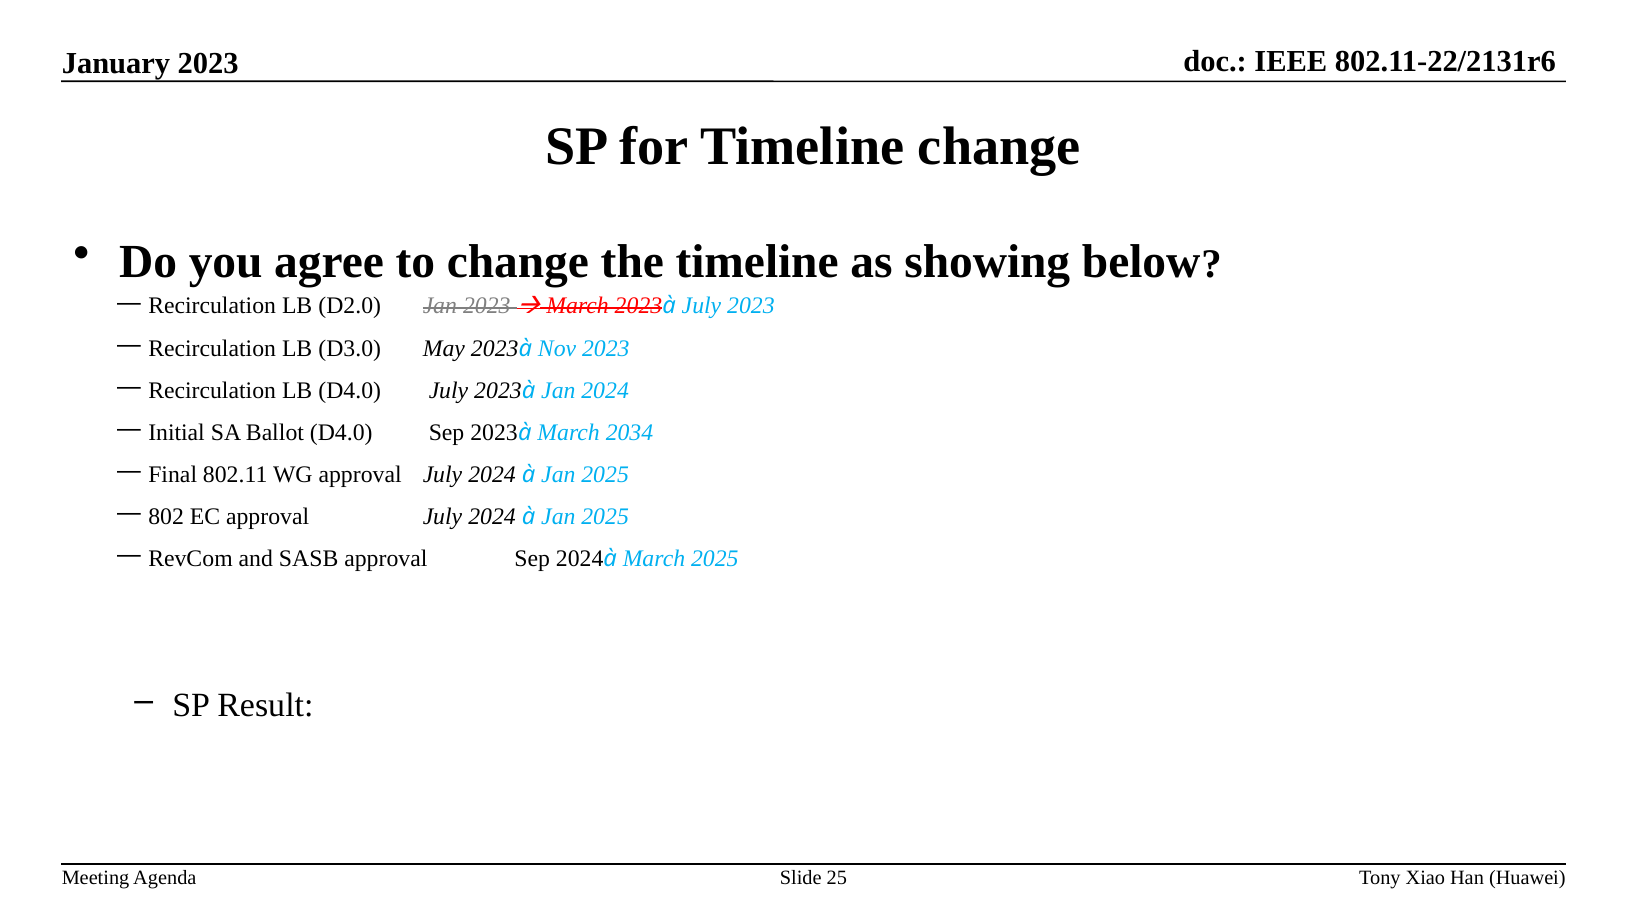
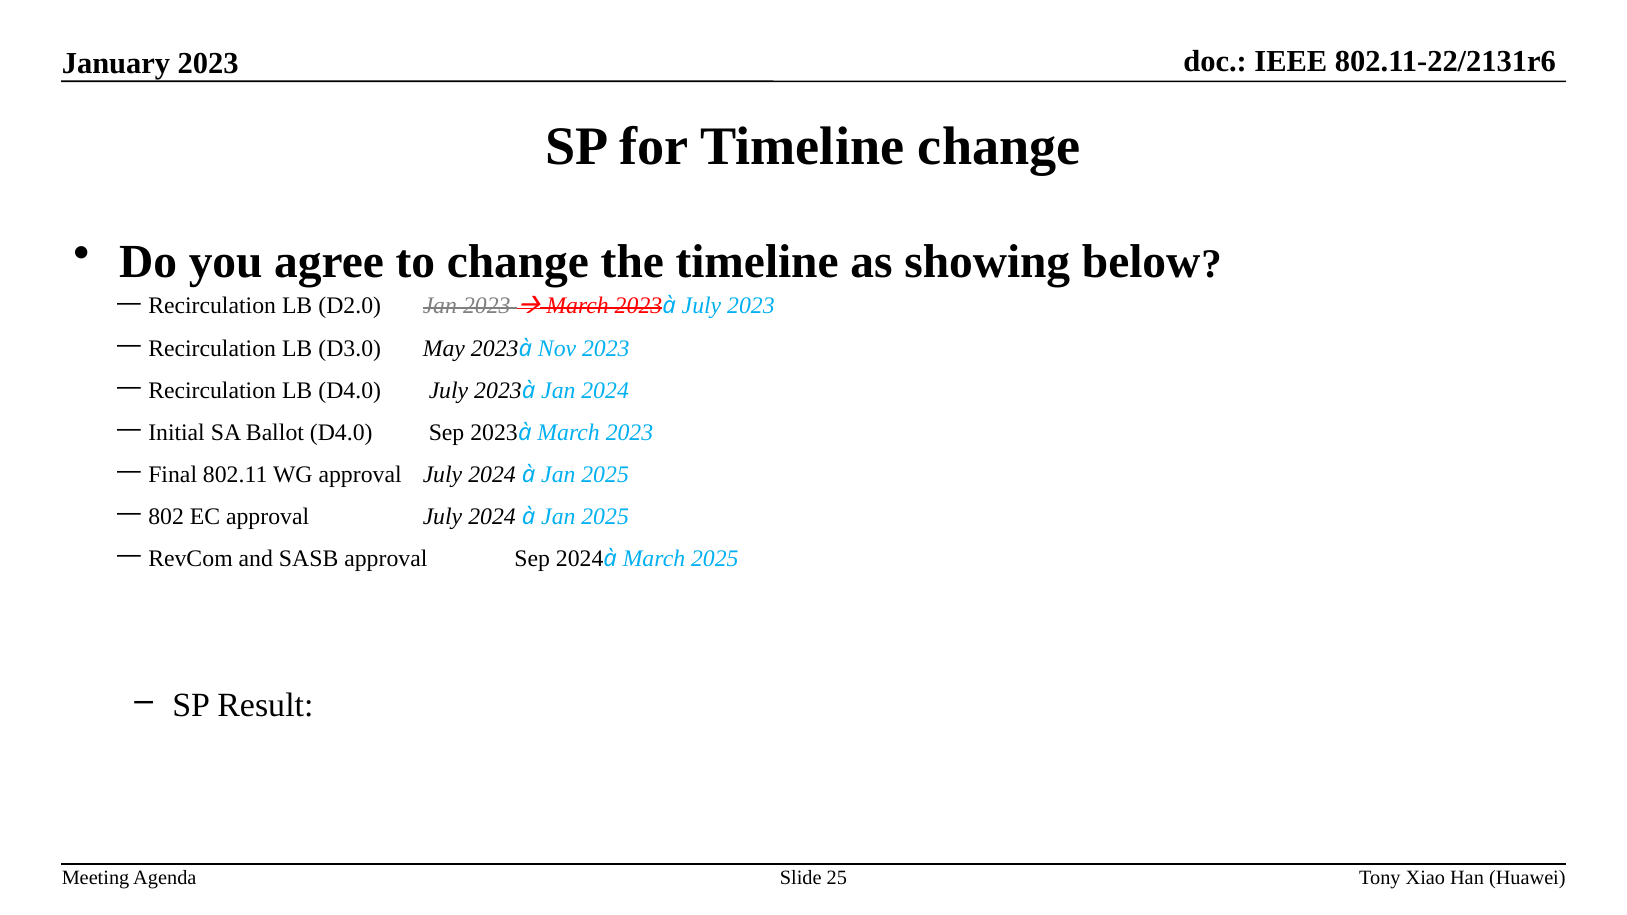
à March 2034: 2034 -> 2023
